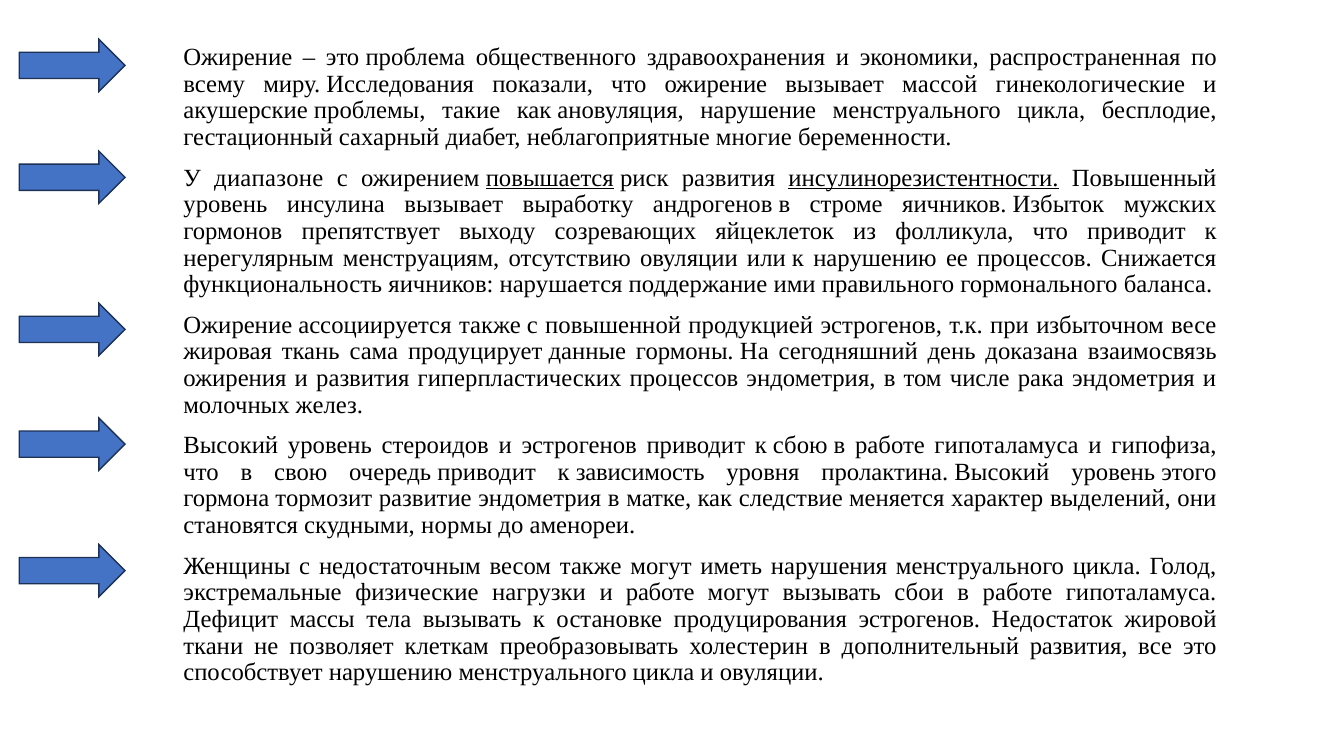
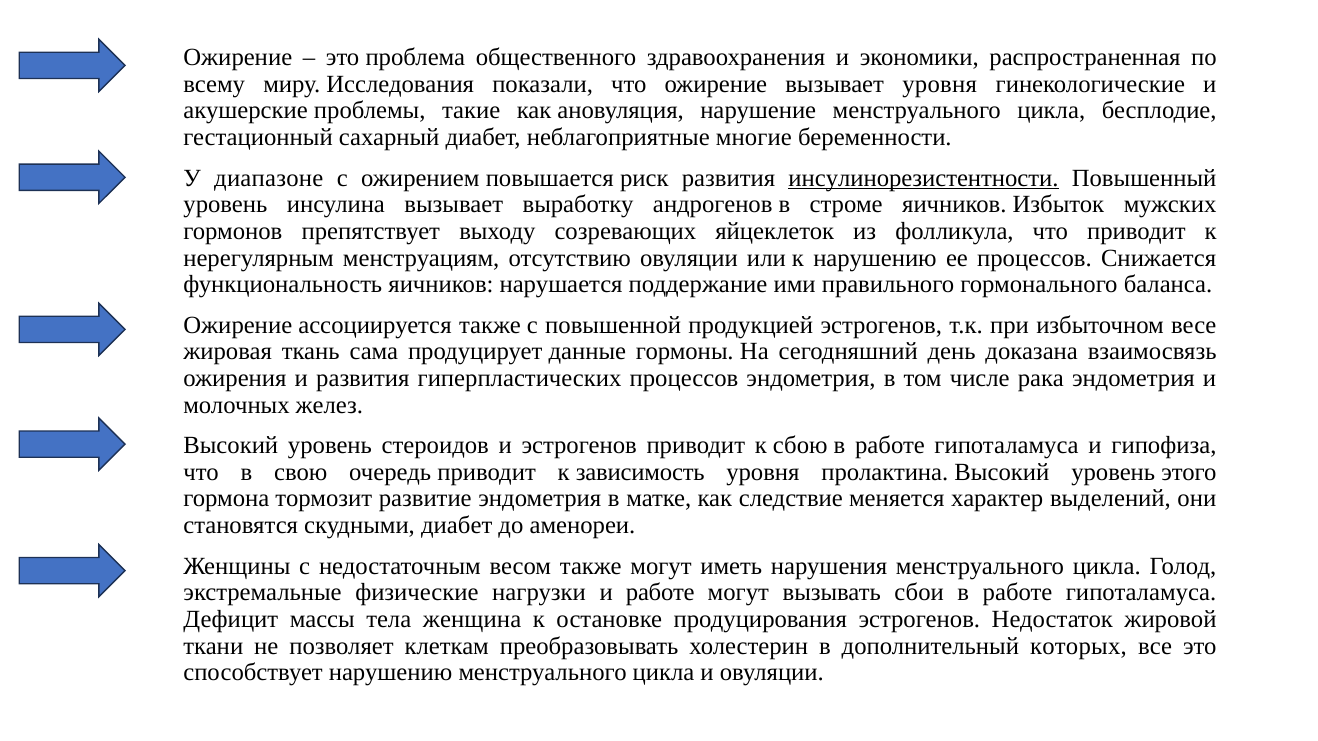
вызывает массой: массой -> уровня
повышается underline: present -> none
скудными нормы: нормы -> диабет
тела вызывать: вызывать -> женщина
дополнительный развития: развития -> которых
